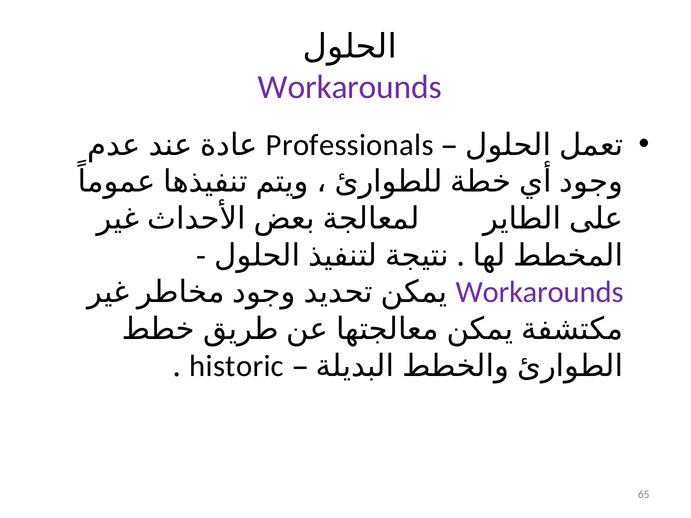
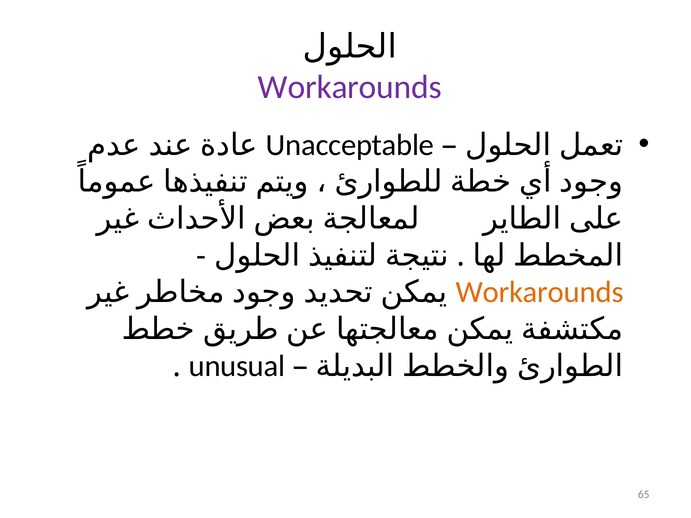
Professionals: Professionals -> Unacceptable
Workarounds at (540, 292) colour: purple -> orange
historic: historic -> unusual
